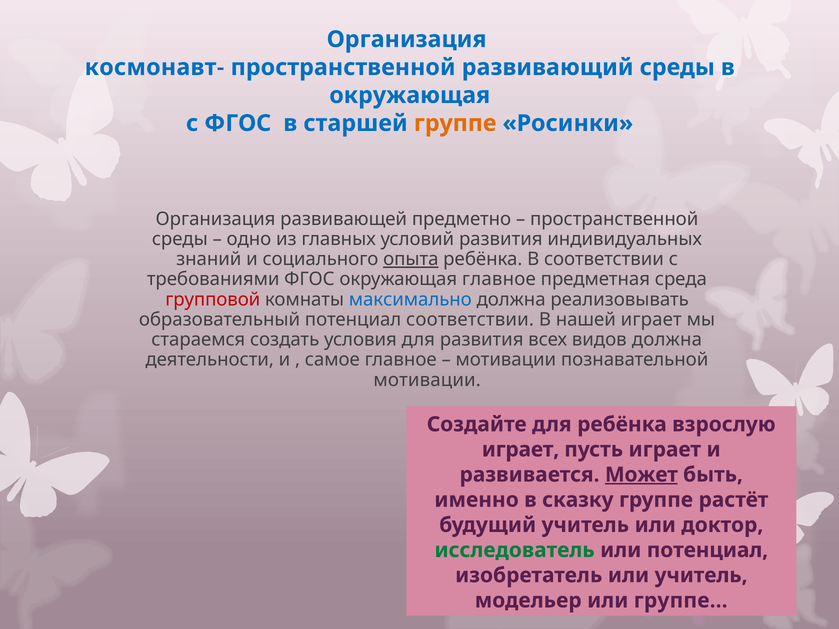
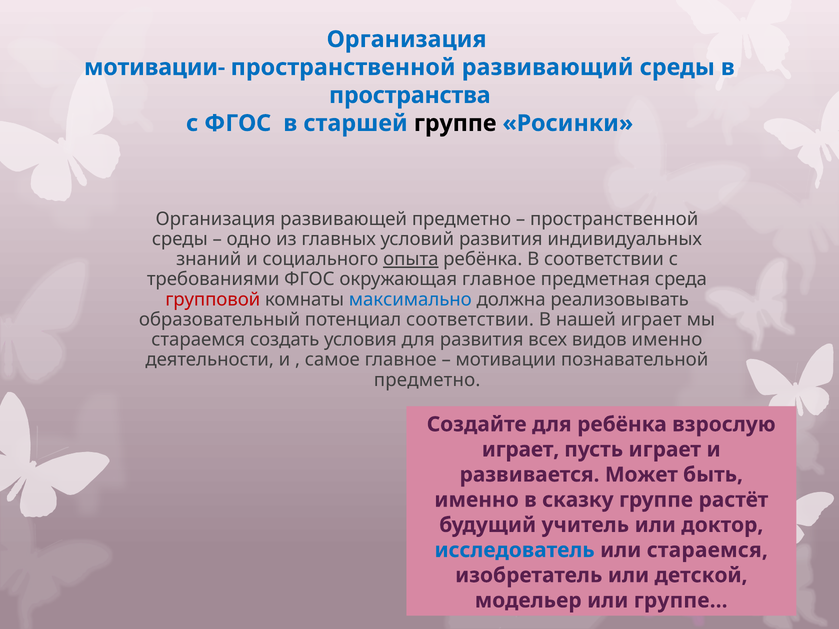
космонавт-: космонавт- -> мотивации-
окружающая at (410, 95): окружающая -> пространства
группе at (455, 123) colour: orange -> black
видов должна: должна -> именно
мотивации at (427, 380): мотивации -> предметно
Может underline: present -> none
исследователь colour: green -> blue
или потенциал: потенциал -> стараемся
или учитель: учитель -> детской
